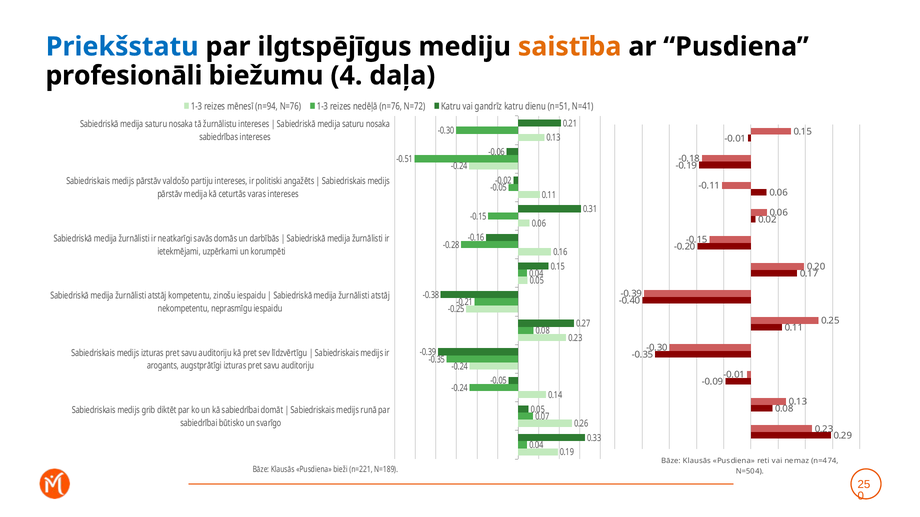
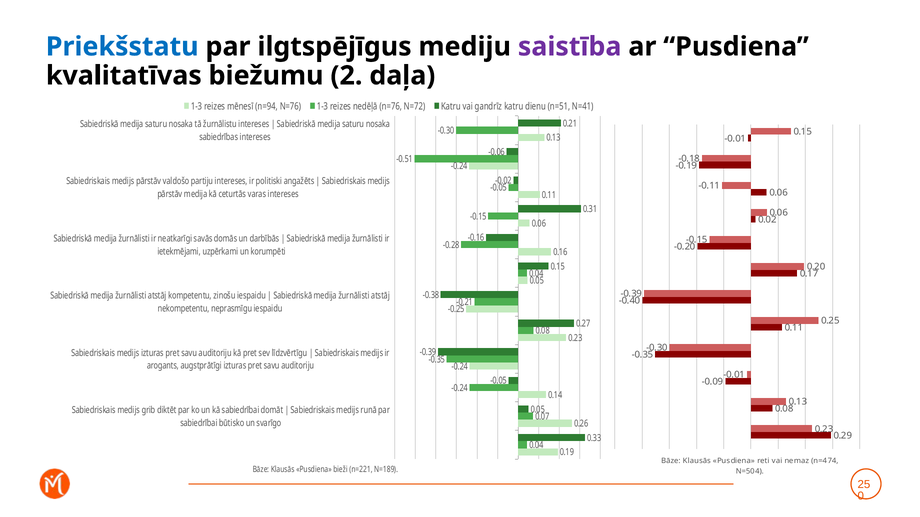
saistība colour: orange -> purple
profesionāli: profesionāli -> kvalitatīvas
4: 4 -> 2
